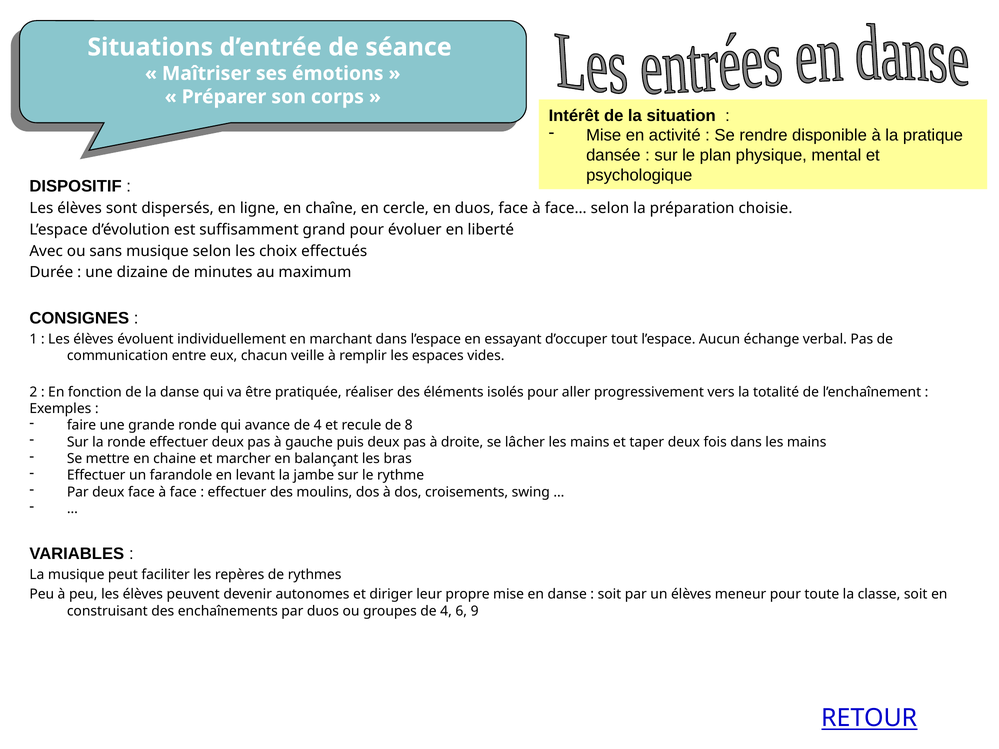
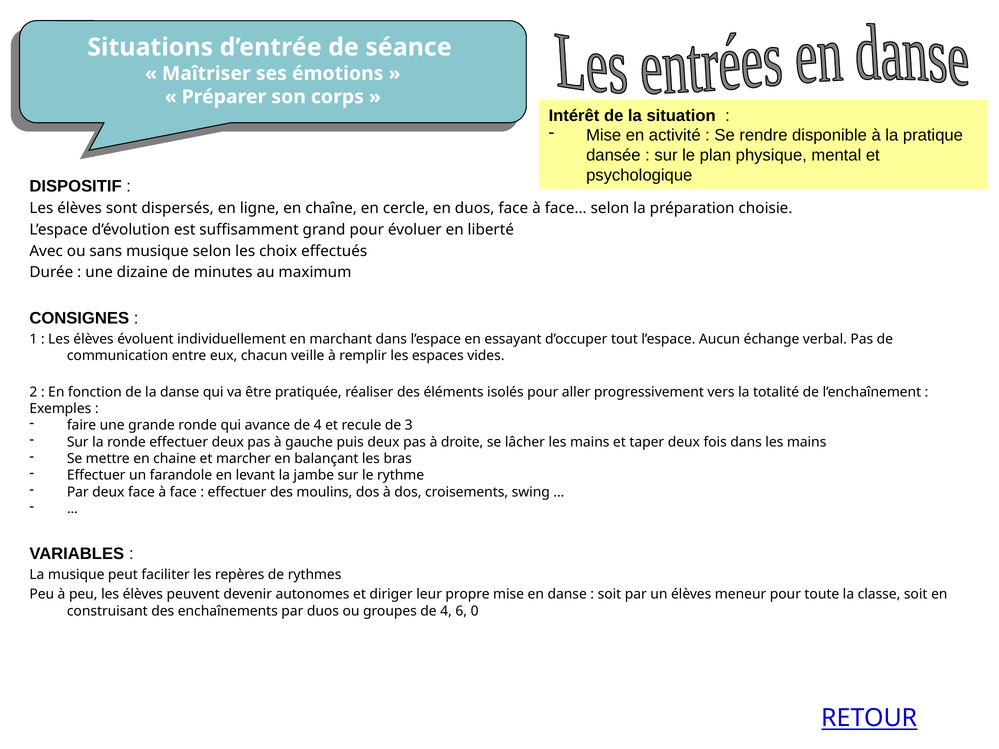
8: 8 -> 3
9: 9 -> 0
